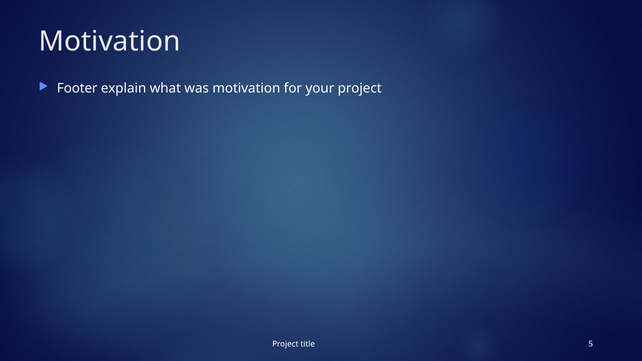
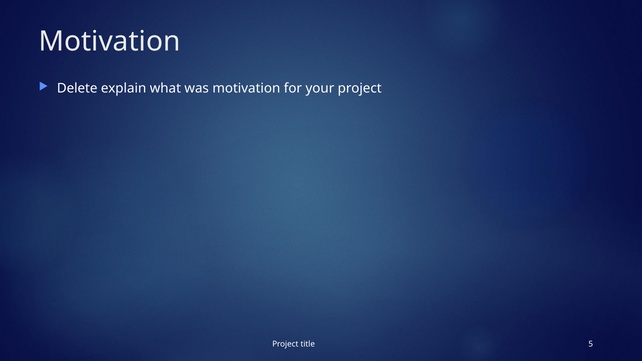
Footer: Footer -> Delete
